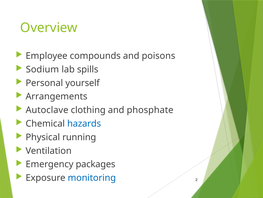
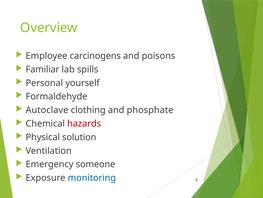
compounds: compounds -> carcinogens
Sodium: Sodium -> Familiar
Arrangements: Arrangements -> Formaldehyde
hazards colour: blue -> red
running: running -> solution
packages: packages -> someone
